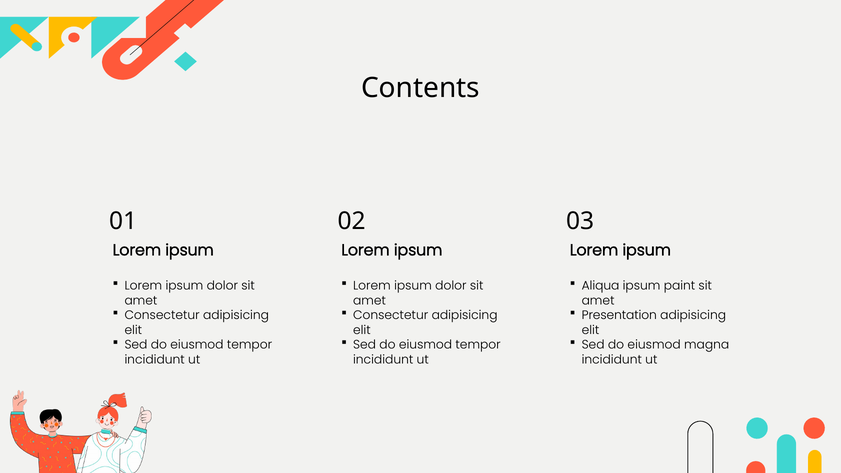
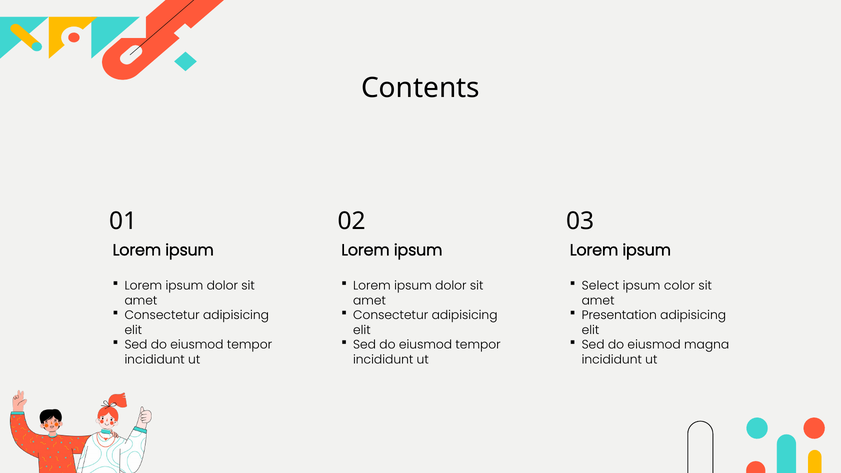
Aliqua: Aliqua -> Select
paint: paint -> color
